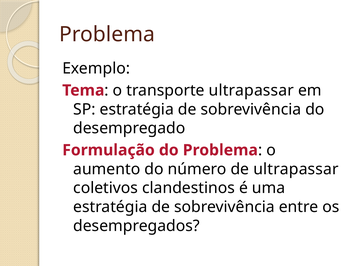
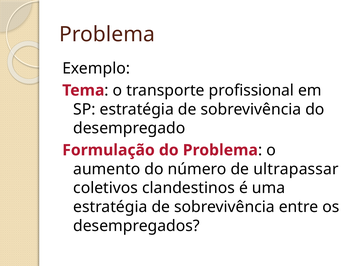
transporte ultrapassar: ultrapassar -> profissional
